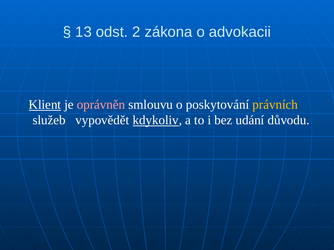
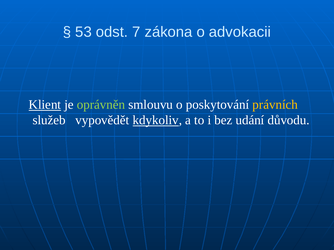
13: 13 -> 53
2: 2 -> 7
oprávněn colour: pink -> light green
